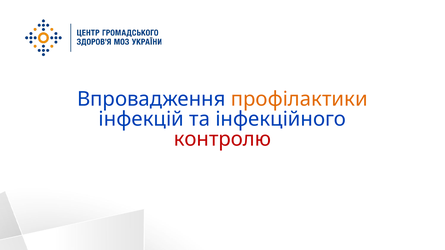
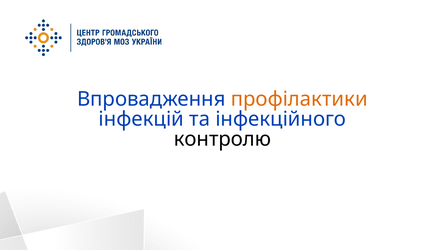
контролю colour: red -> black
